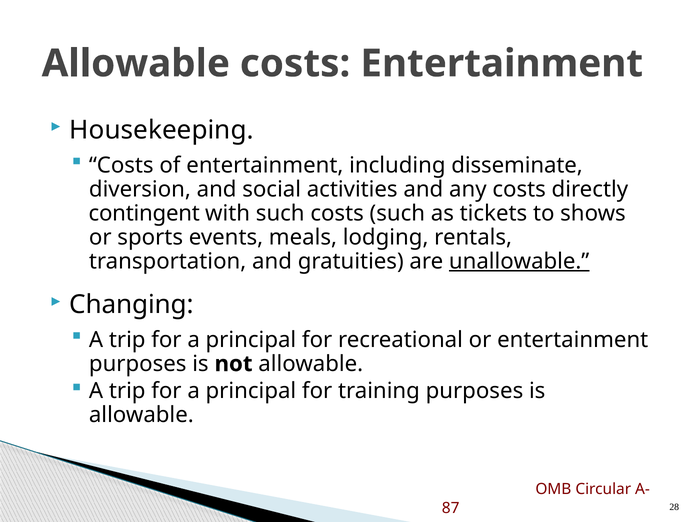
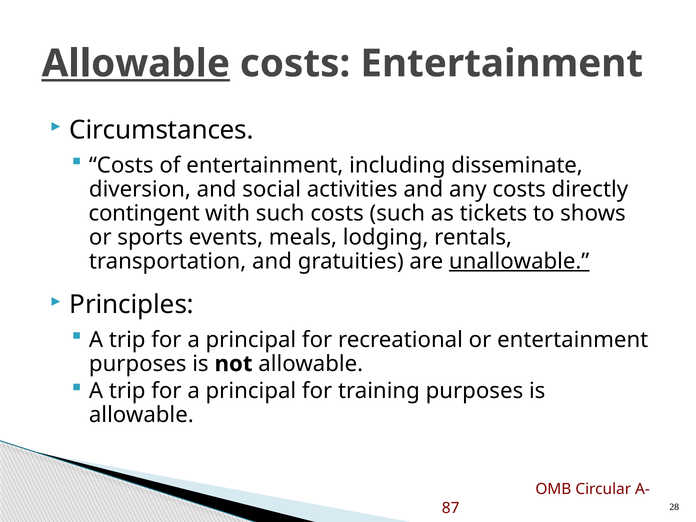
Allowable at (136, 64) underline: none -> present
Housekeeping: Housekeeping -> Circumstances
Changing: Changing -> Principles
